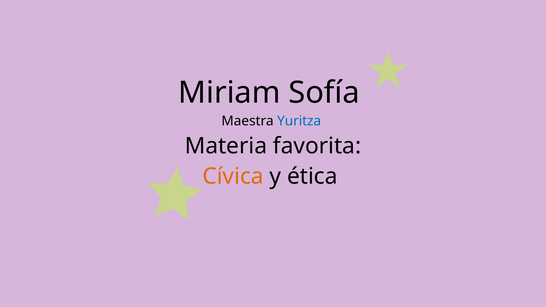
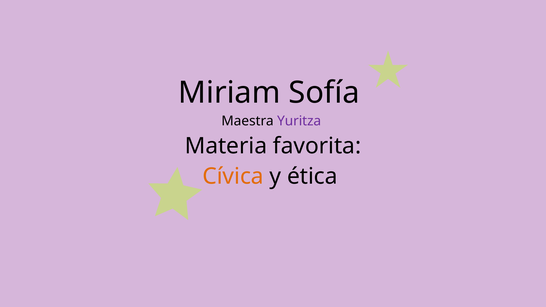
Yuritza colour: blue -> purple
